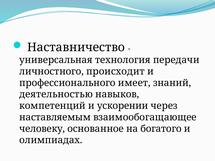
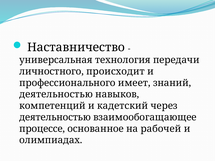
ускорении: ускорении -> кадетский
наставляемым at (55, 117): наставляемым -> деятельностью
человеку: человеку -> процессе
богатого: богатого -> рабочей
